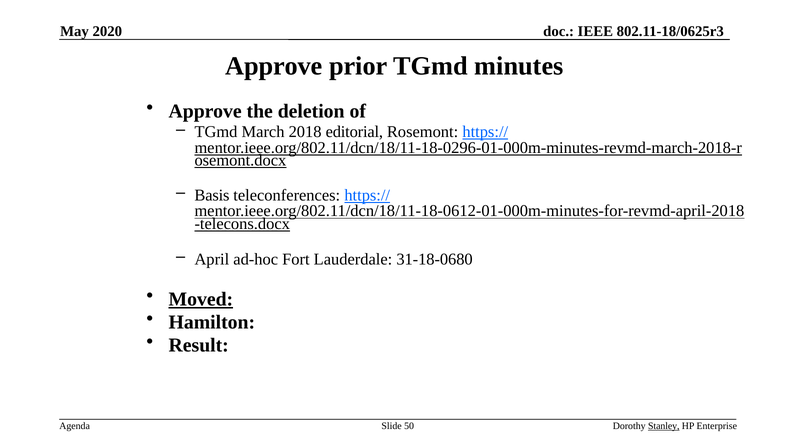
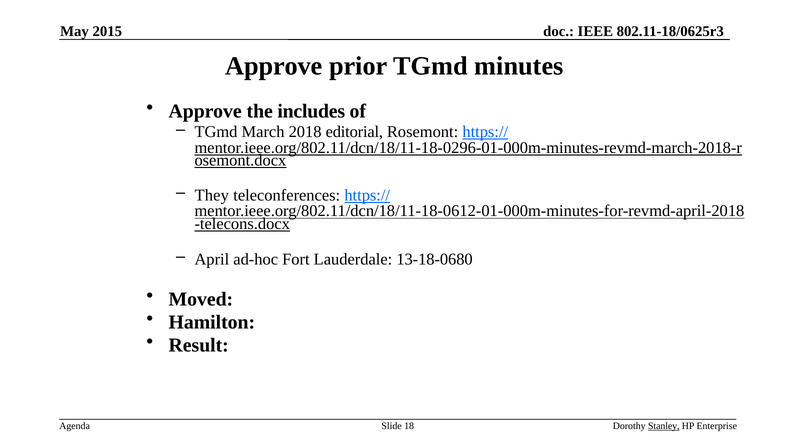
2020: 2020 -> 2015
deletion: deletion -> includes
Basis: Basis -> They
31-18-0680: 31-18-0680 -> 13-18-0680
Moved underline: present -> none
50: 50 -> 18
